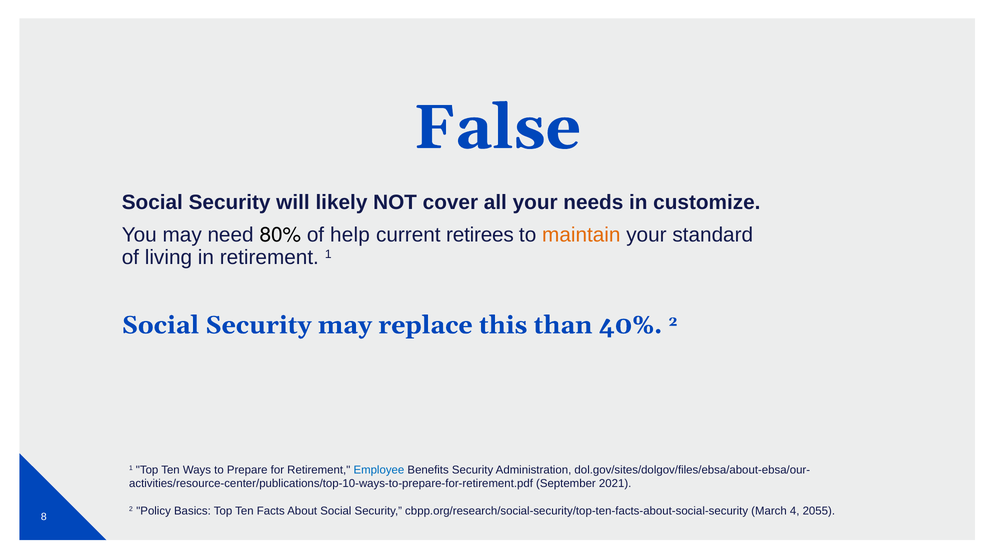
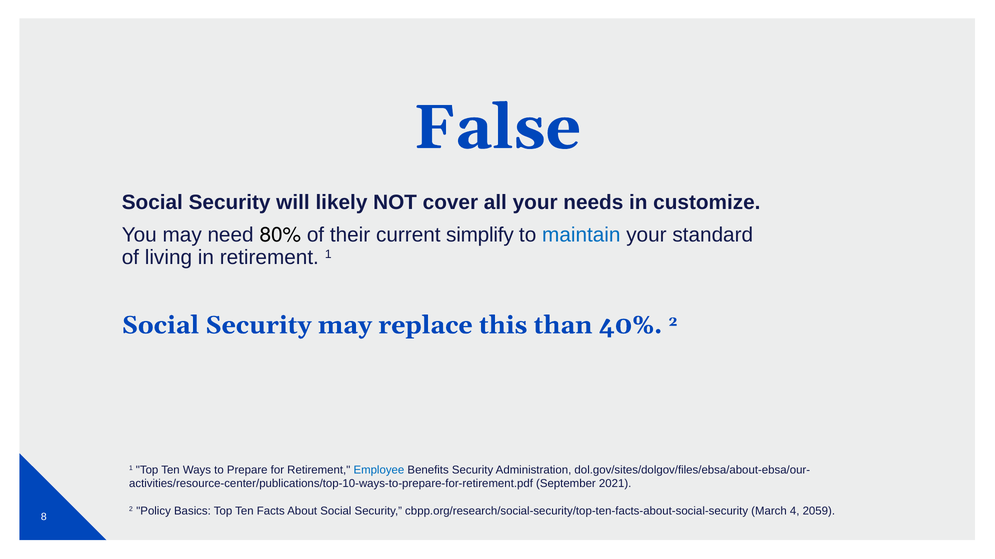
help: help -> their
retirees: retirees -> simplify
maintain colour: orange -> blue
2055: 2055 -> 2059
